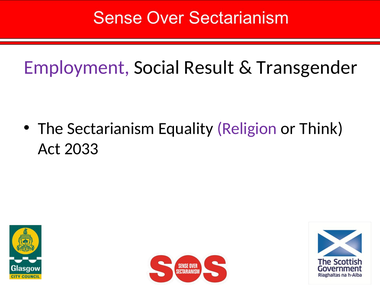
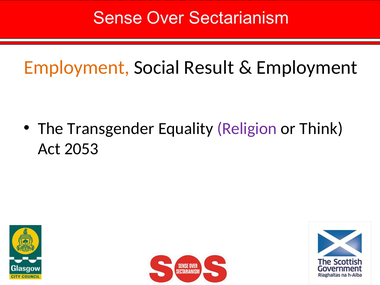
Employment at (77, 68) colour: purple -> orange
Transgender at (307, 68): Transgender -> Employment
Sectarianism: Sectarianism -> Transgender
2033: 2033 -> 2053
